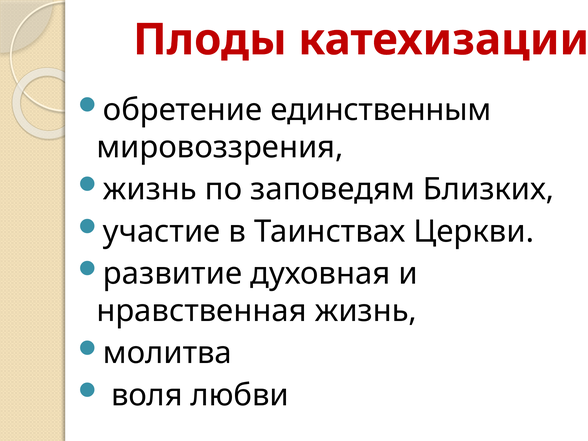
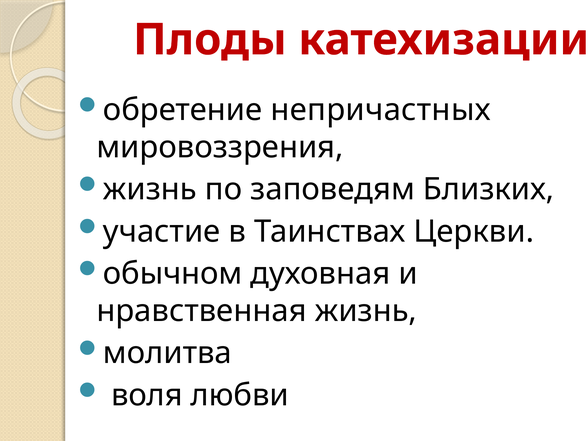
единственным: единственным -> непричастных
развитие: развитие -> обычном
